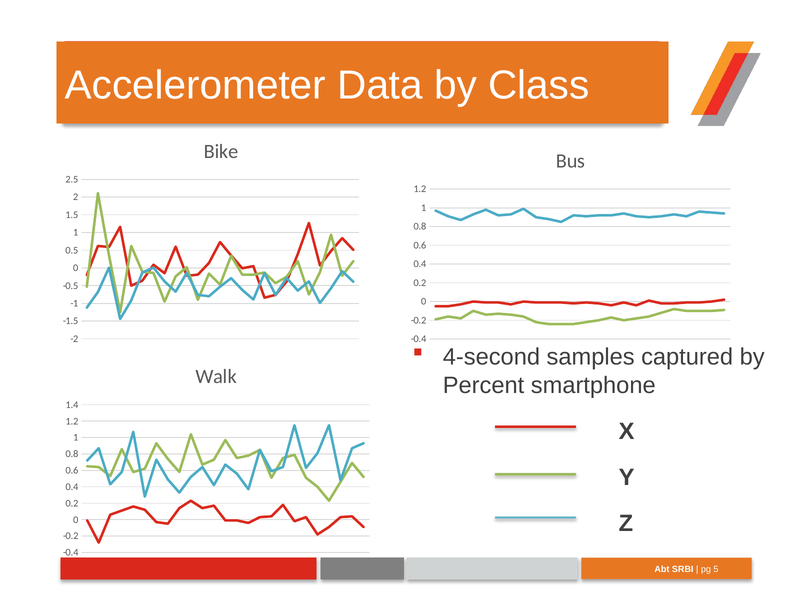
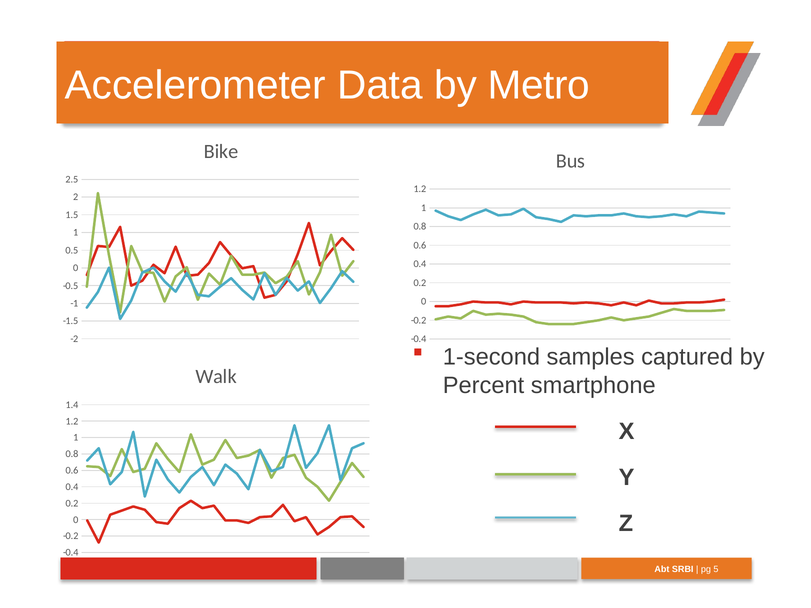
Class: Class -> Metro
4-second: 4-second -> 1-second
